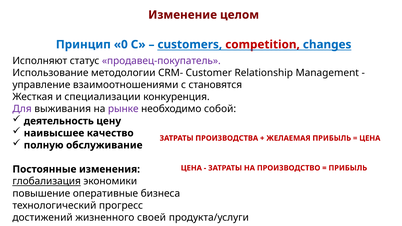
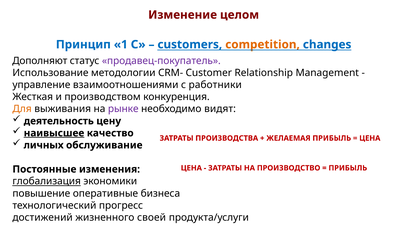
0: 0 -> 1
competition colour: red -> orange
Исполняют: Исполняют -> Дополняют
становятся: становятся -> работники
специализации: специализации -> производством
Для colour: purple -> orange
собой: собой -> видят
наивысшее underline: none -> present
полную: полную -> личных
